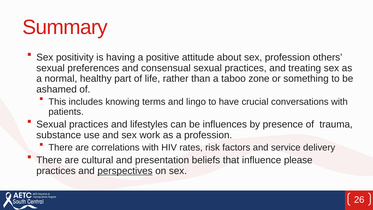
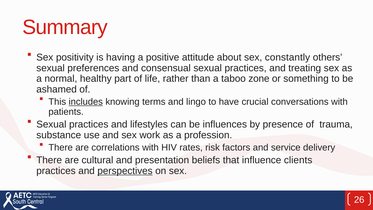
sex profession: profession -> constantly
includes underline: none -> present
please: please -> clients
